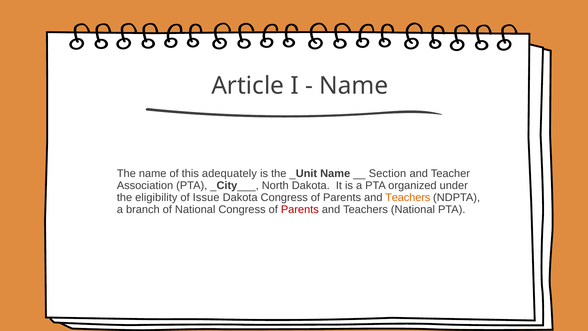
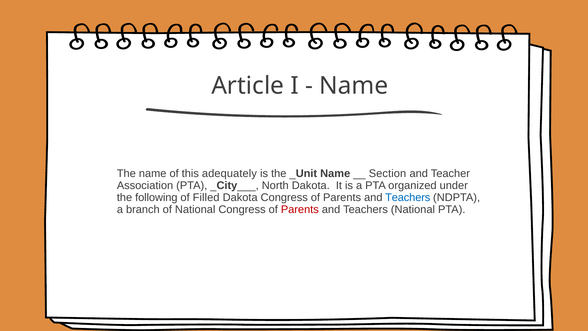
eligibility: eligibility -> following
Issue: Issue -> Filled
Teachers at (408, 197) colour: orange -> blue
